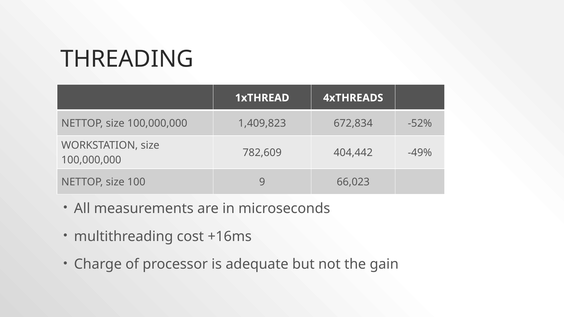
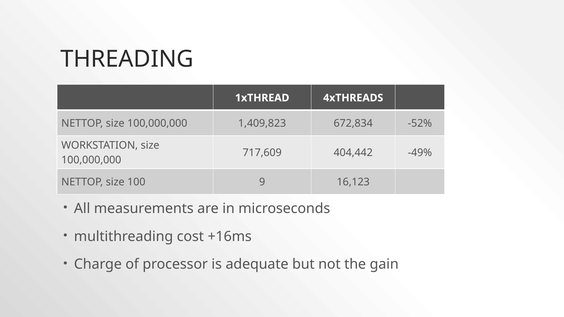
782,609: 782,609 -> 717,609
66,023: 66,023 -> 16,123
